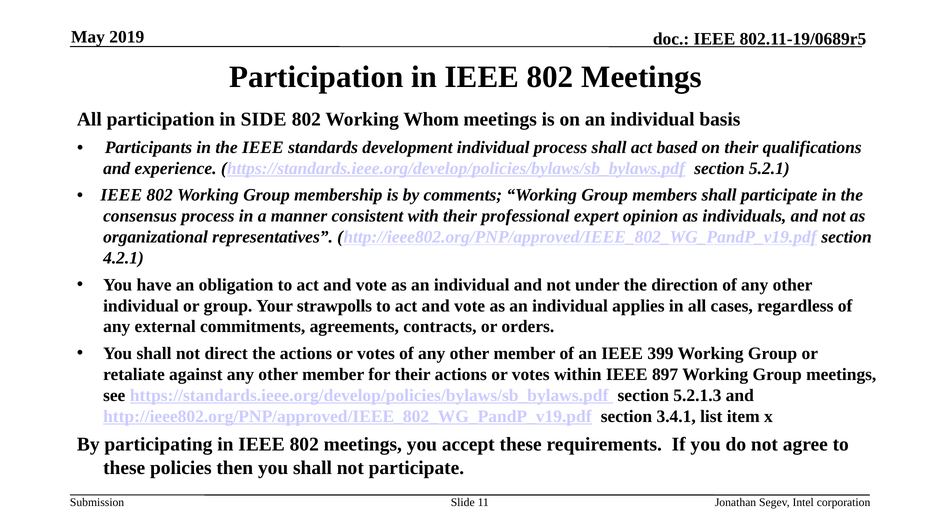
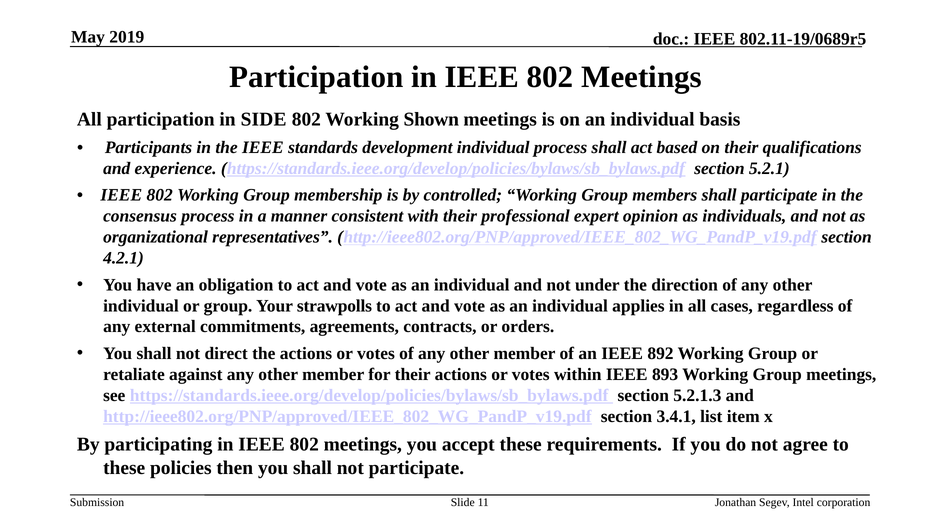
Whom: Whom -> Shown
comments: comments -> controlled
399: 399 -> 892
897: 897 -> 893
